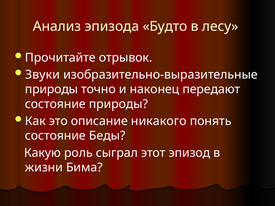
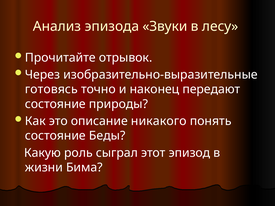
Будто: Будто -> Звуки
Звуки: Звуки -> Через
природы at (51, 89): природы -> готовясь
